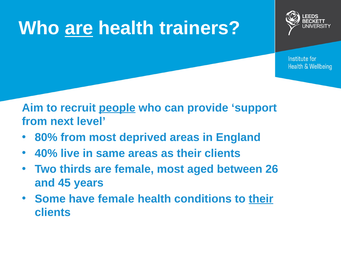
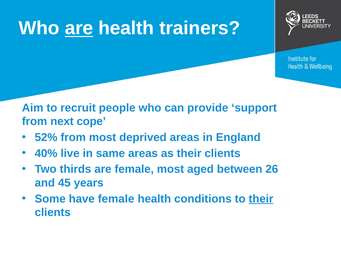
people underline: present -> none
level: level -> cope
80%: 80% -> 52%
